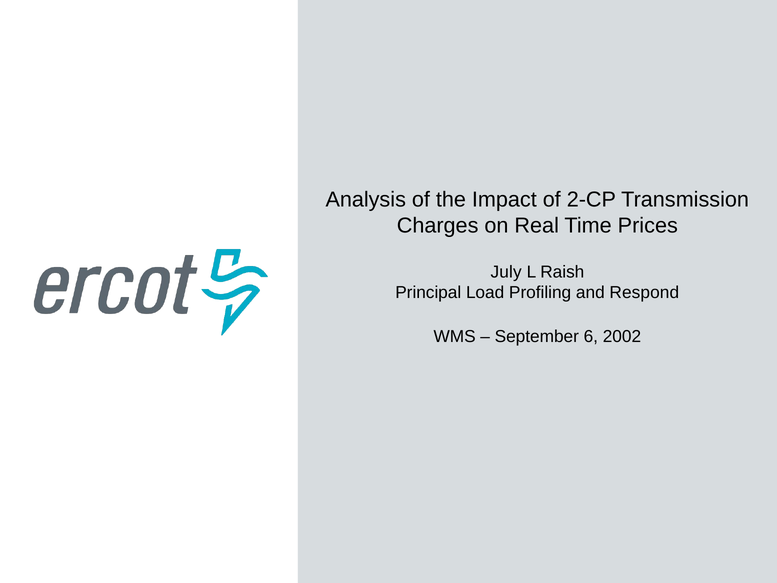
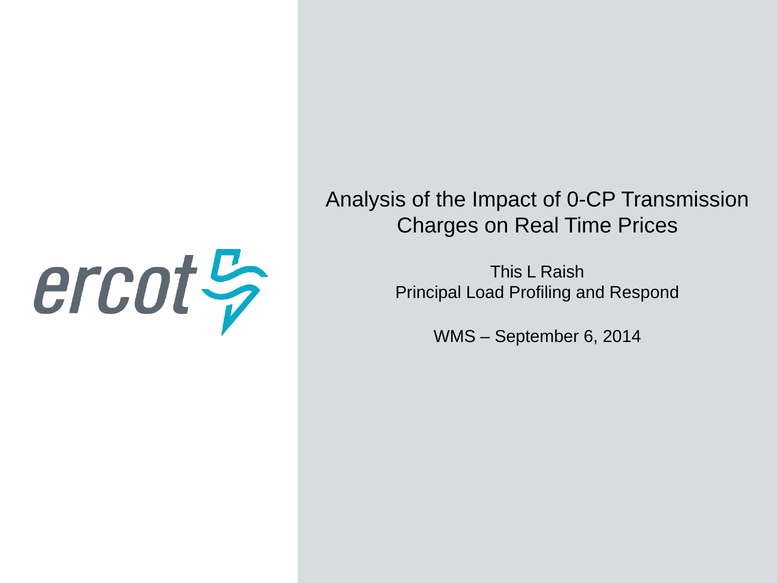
2-CP: 2-CP -> 0-CP
July: July -> This
2002: 2002 -> 2014
